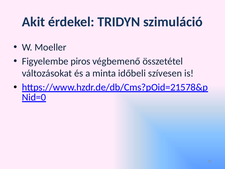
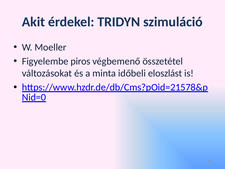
szívesen: szívesen -> eloszlást
